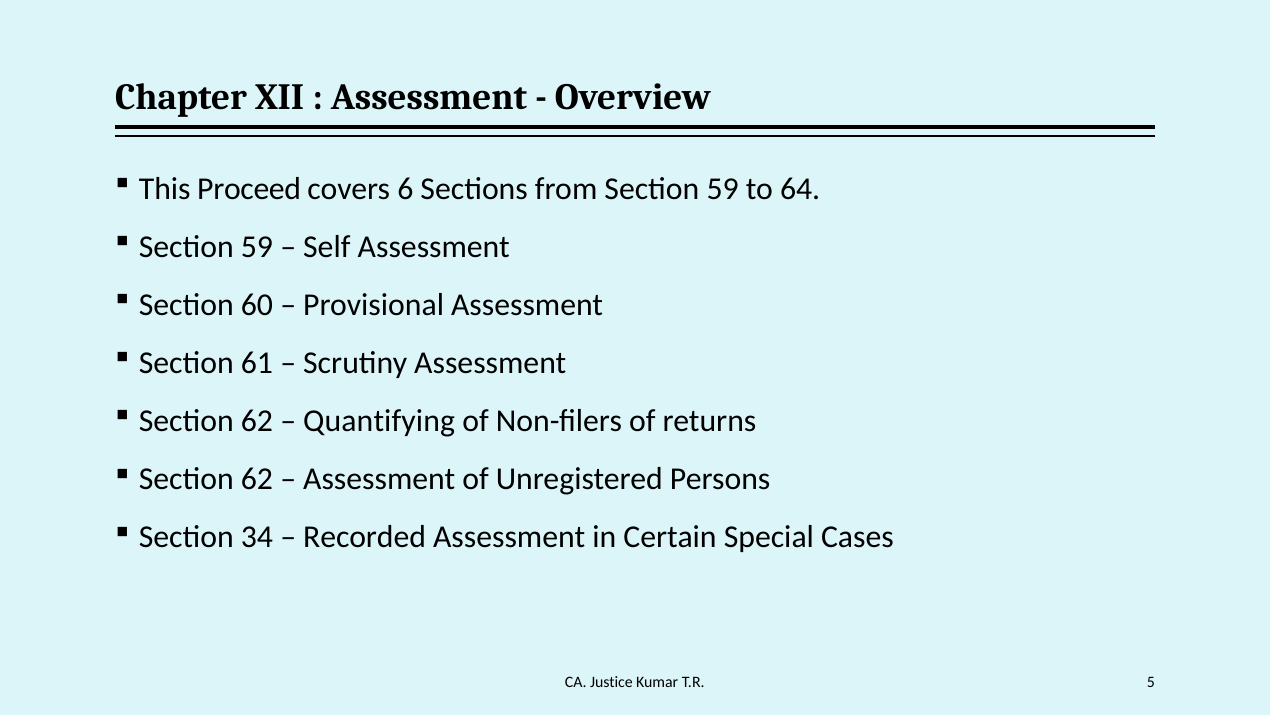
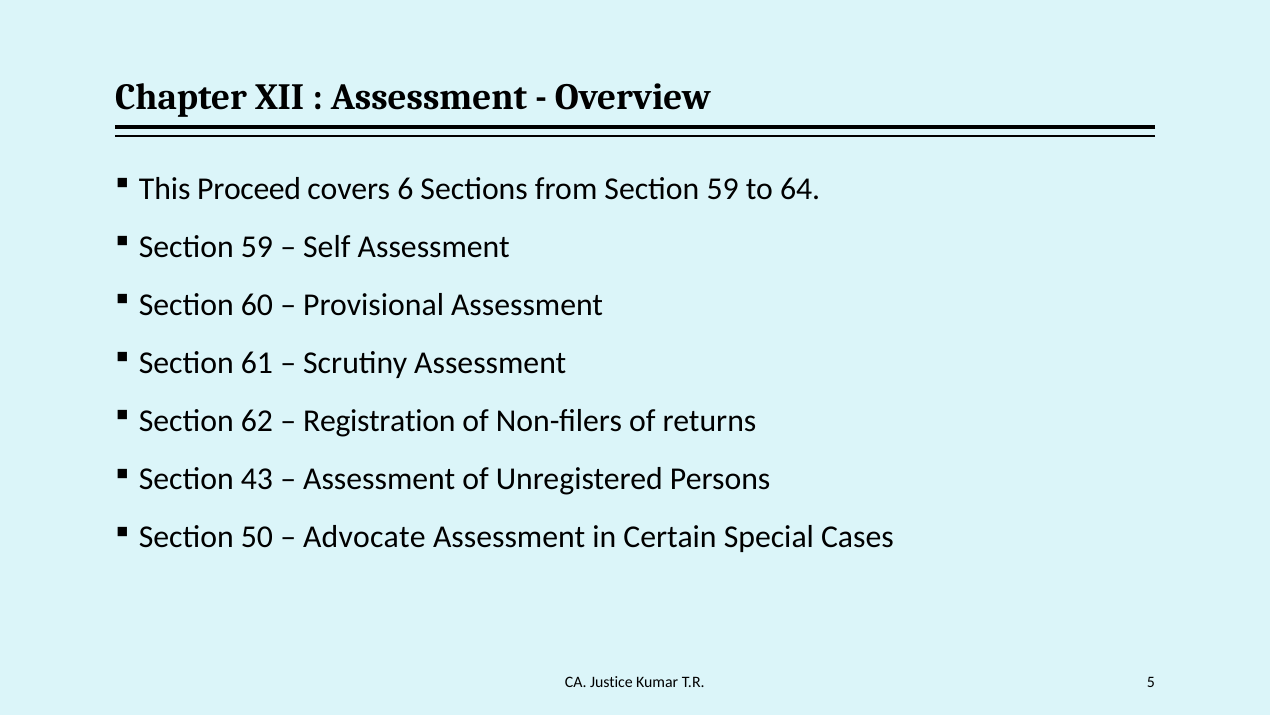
Quantifying: Quantifying -> Registration
62 at (257, 479): 62 -> 43
34: 34 -> 50
Recorded: Recorded -> Advocate
